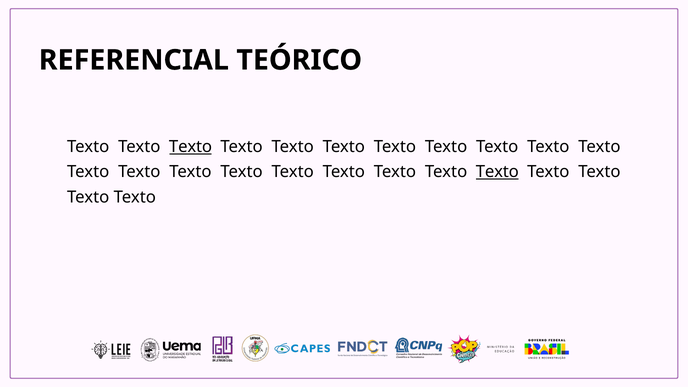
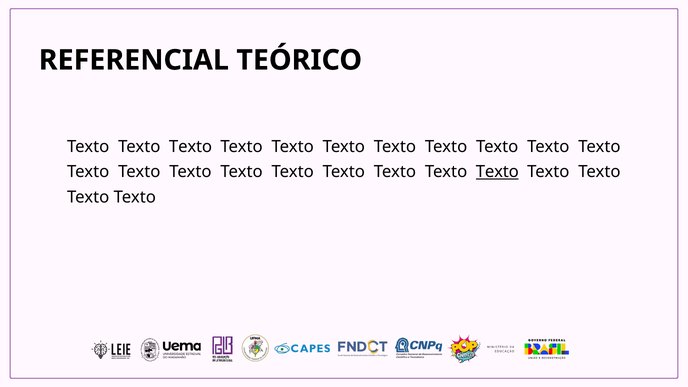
Texto at (191, 147) underline: present -> none
